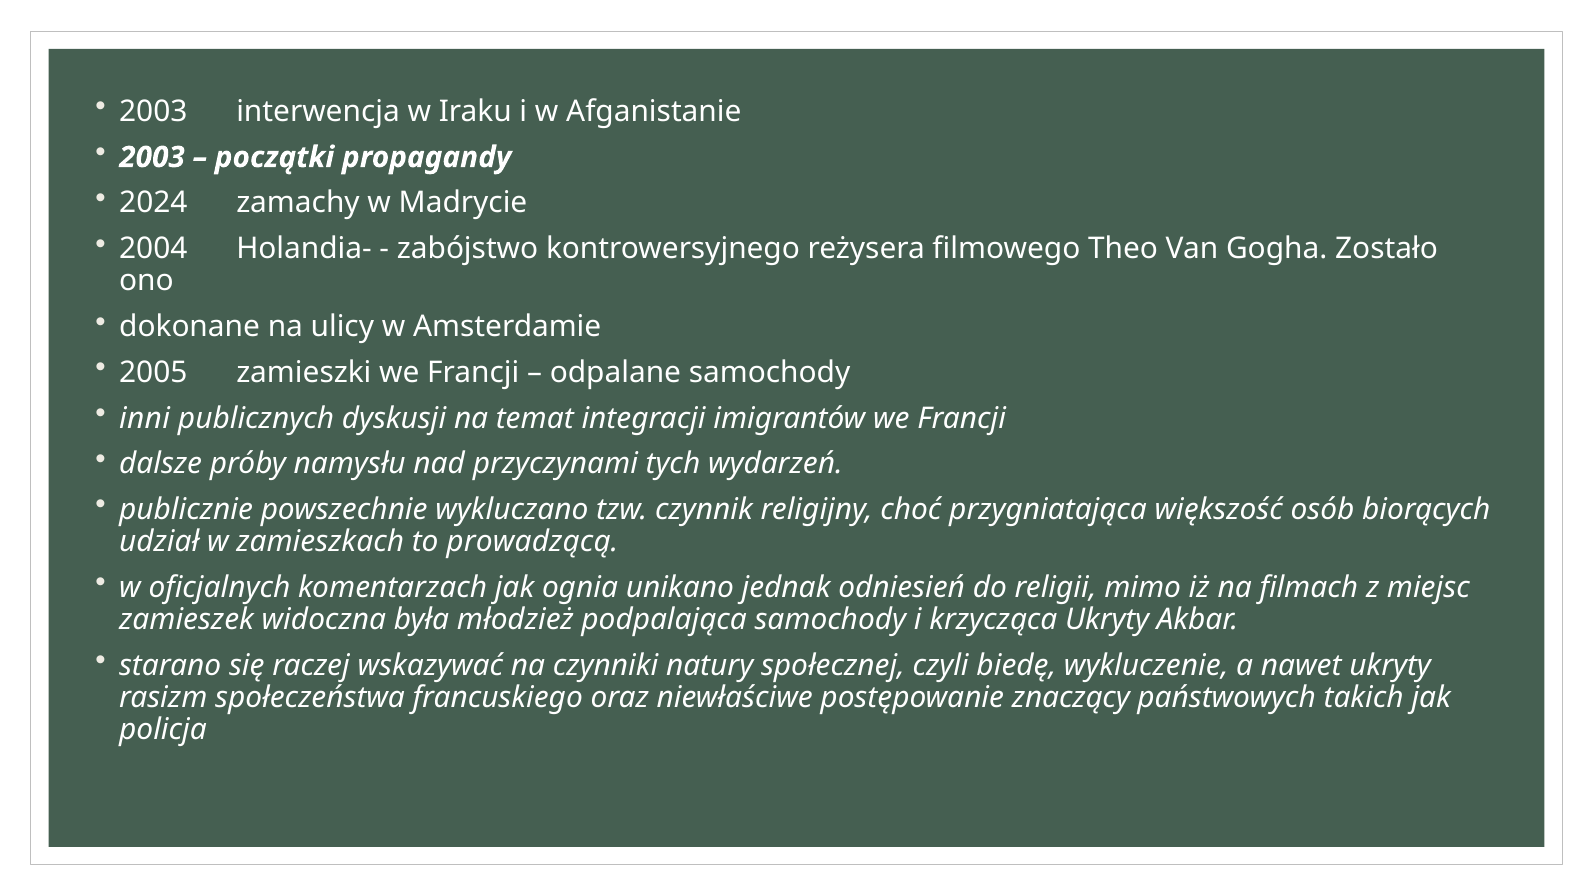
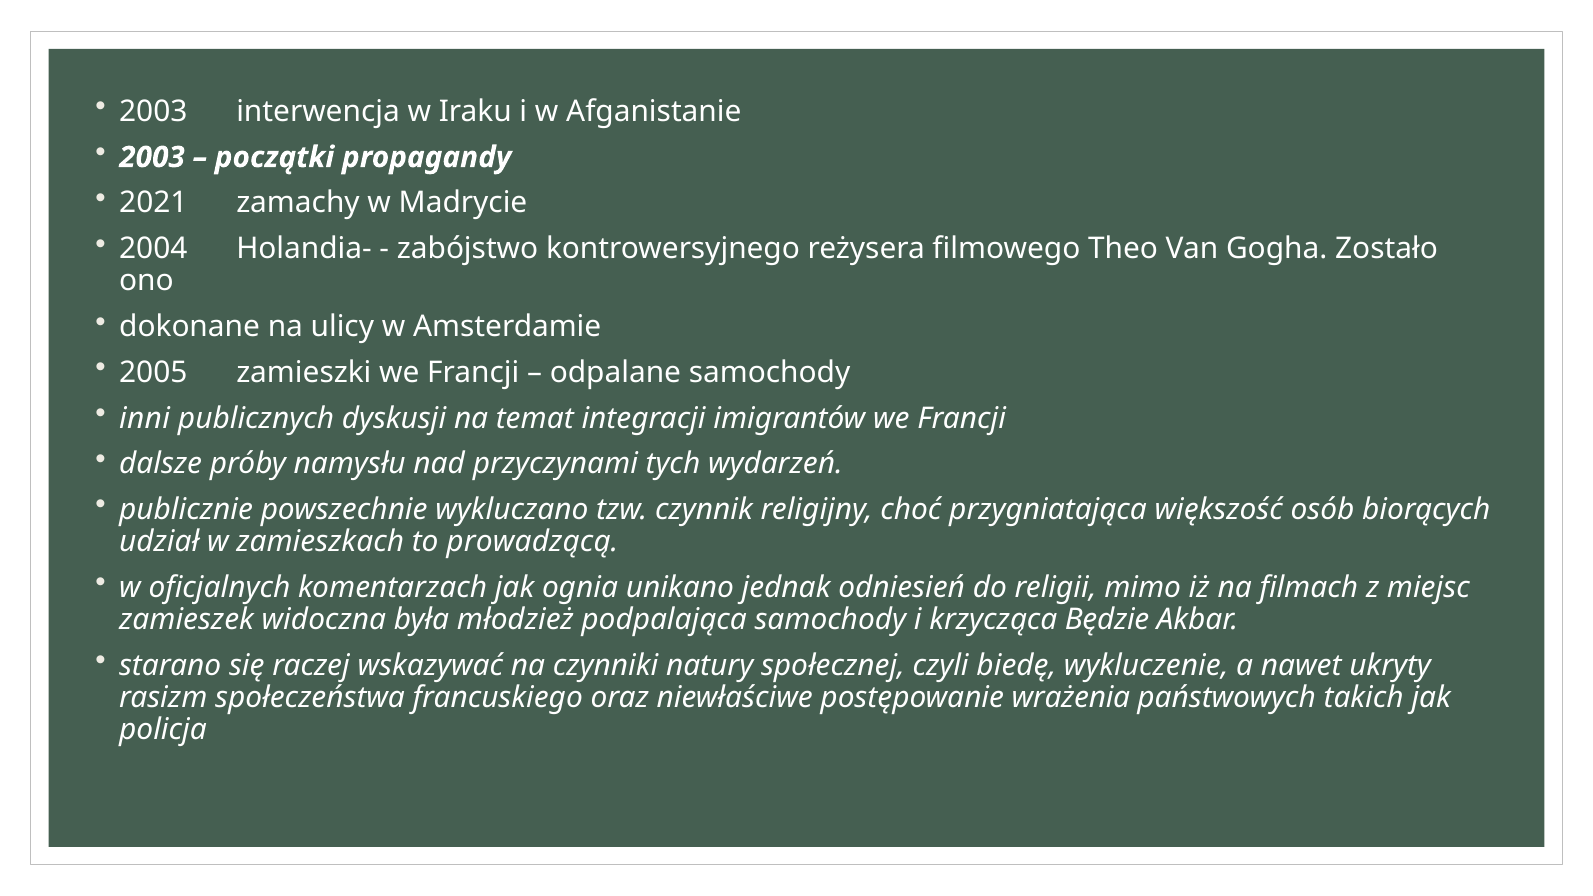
2024: 2024 -> 2021
krzycząca Ukryty: Ukryty -> Będzie
znaczący: znaczący -> wrażenia
